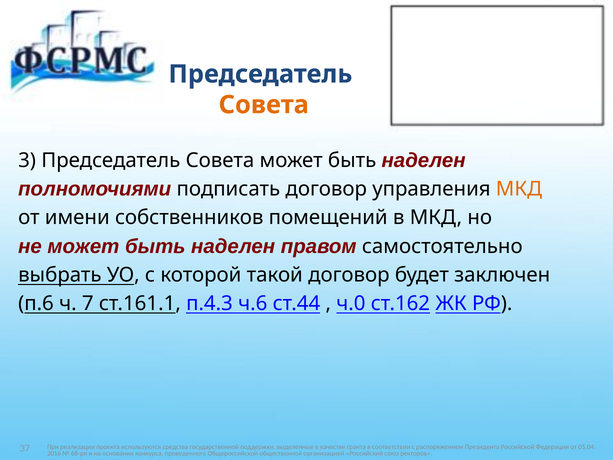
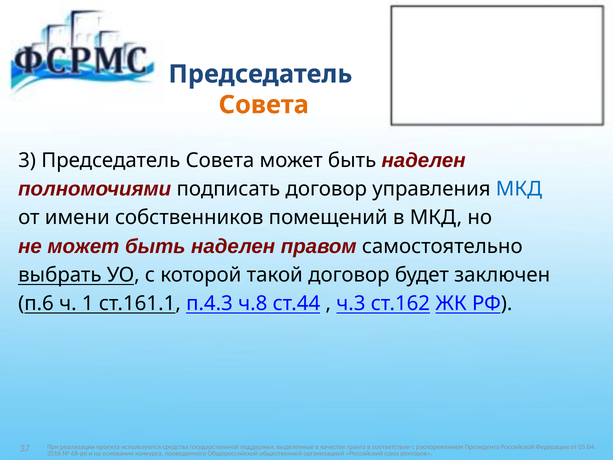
МКД at (519, 189) colour: orange -> blue
7: 7 -> 1
ч.6: ч.6 -> ч.8
ч.0: ч.0 -> ч.3
